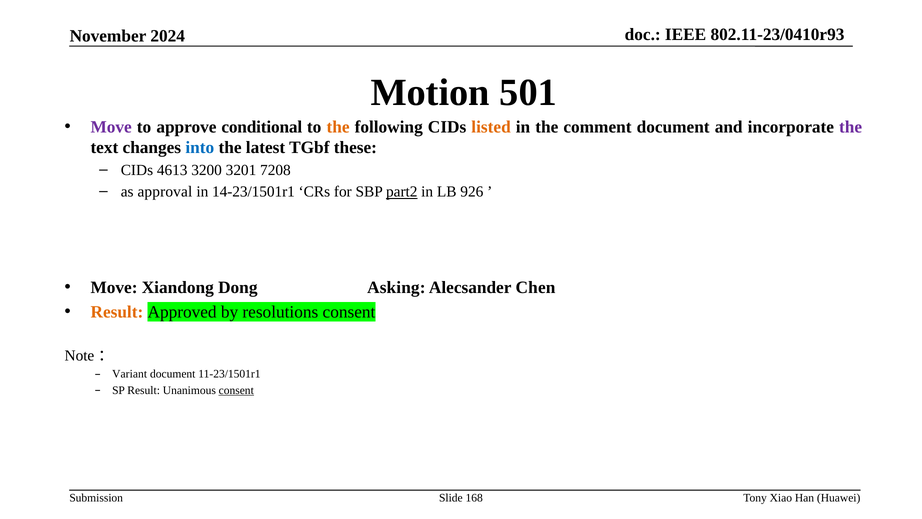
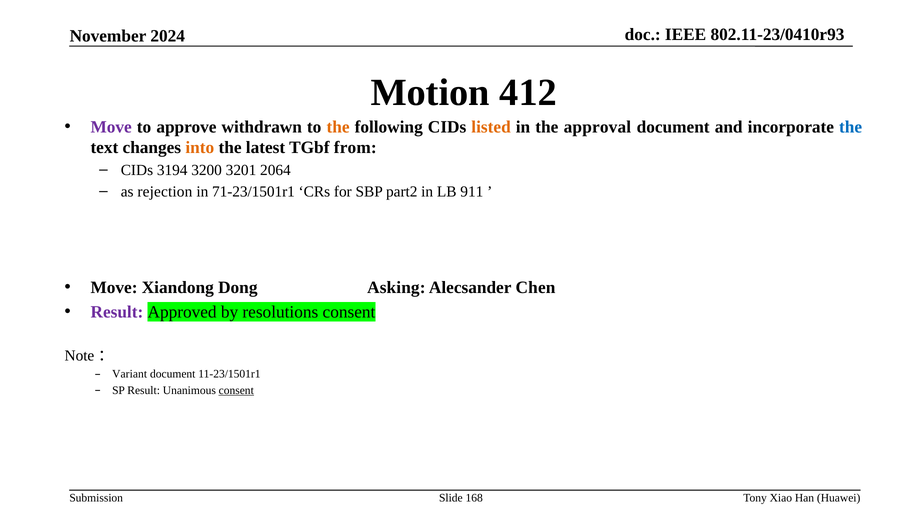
501: 501 -> 412
conditional: conditional -> withdrawn
comment: comment -> approval
the at (851, 127) colour: purple -> blue
into colour: blue -> orange
these: these -> from
4613: 4613 -> 3194
7208: 7208 -> 2064
approval: approval -> rejection
14-23/1501r1: 14-23/1501r1 -> 71-23/1501r1
part2 underline: present -> none
926: 926 -> 911
Result at (117, 312) colour: orange -> purple
